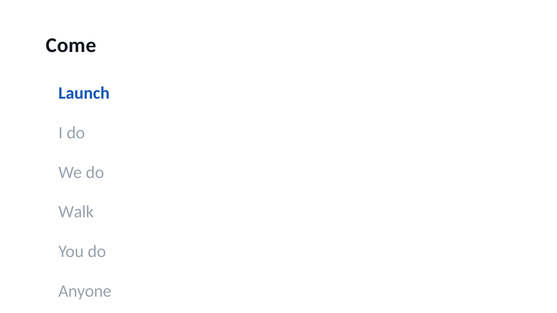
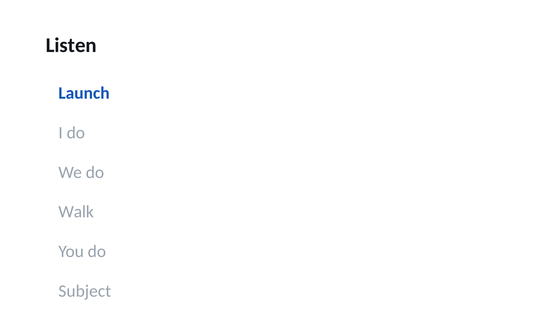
Come: Come -> Listen
Anyone: Anyone -> Subject
